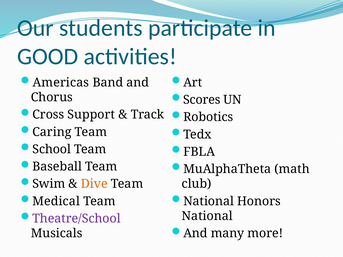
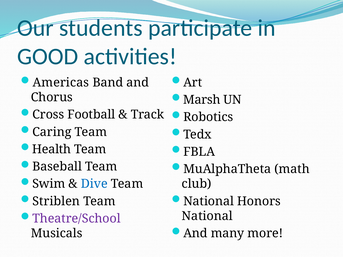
Scores: Scores -> Marsh
Support: Support -> Football
School: School -> Health
Dive colour: orange -> blue
Medical: Medical -> Striblen
